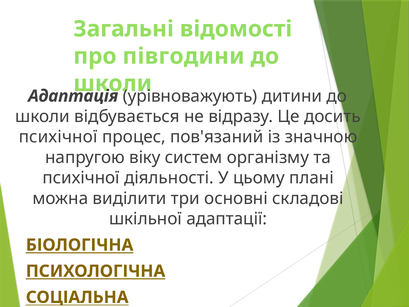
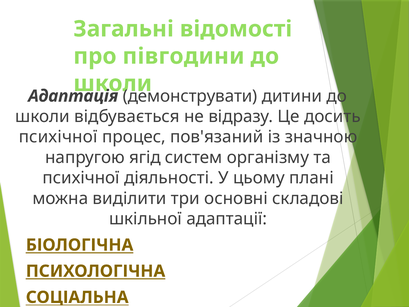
урівноважують: урівноважують -> демонструвати
віку: віку -> ягід
